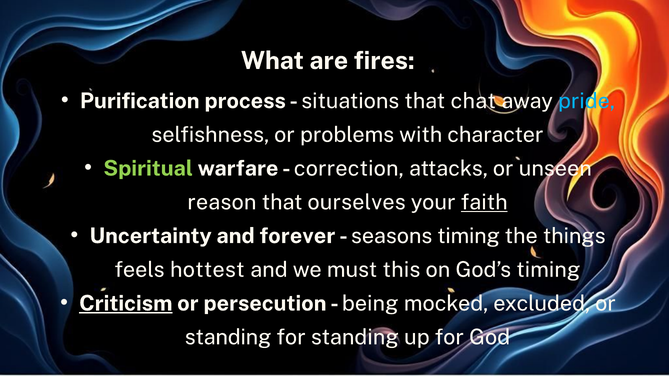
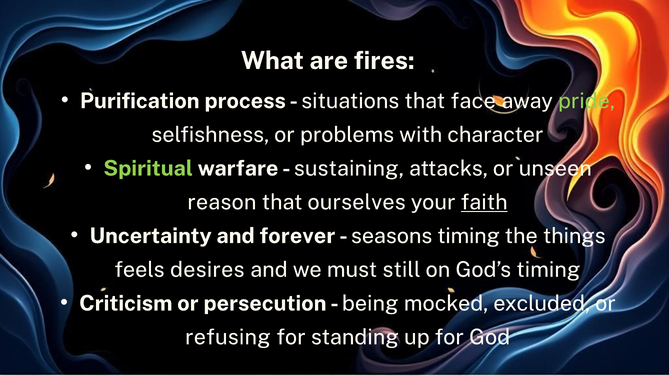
chat: chat -> face
pride colour: light blue -> light green
correction: correction -> sustaining
hottest: hottest -> desires
this: this -> still
Criticism underline: present -> none
standing at (228, 337): standing -> refusing
